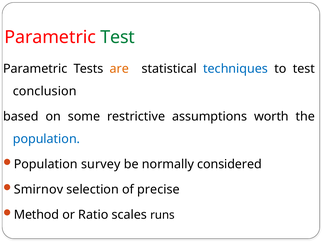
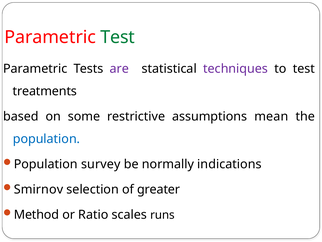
are colour: orange -> purple
techniques colour: blue -> purple
conclusion: conclusion -> treatments
worth: worth -> mean
considered: considered -> indications
precise: precise -> greater
